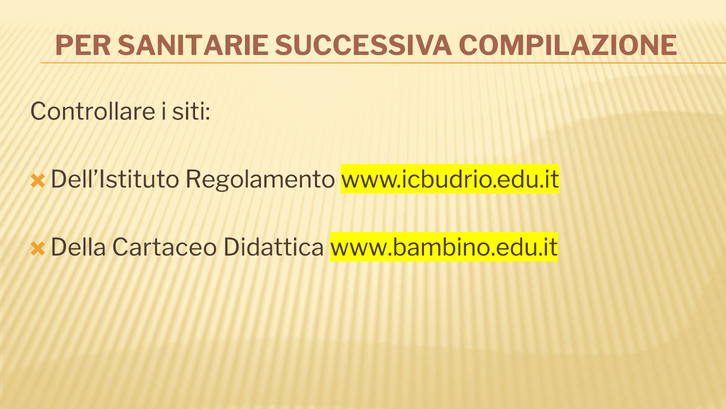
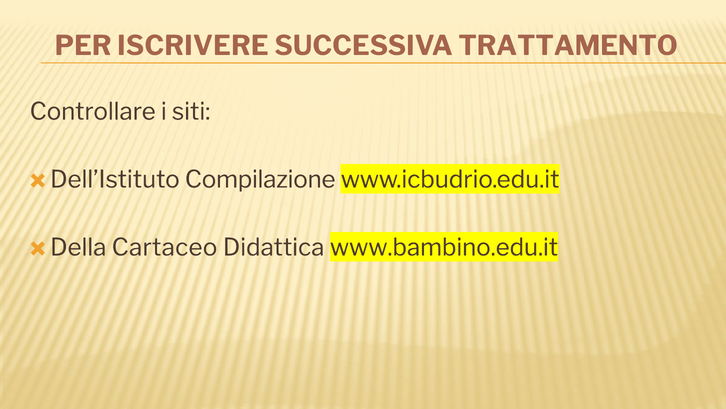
SANITARIE: SANITARIE -> ISCRIVERE
COMPILAZIONE: COMPILAZIONE -> TRATTAMENTO
Regolamento: Regolamento -> Compilazione
